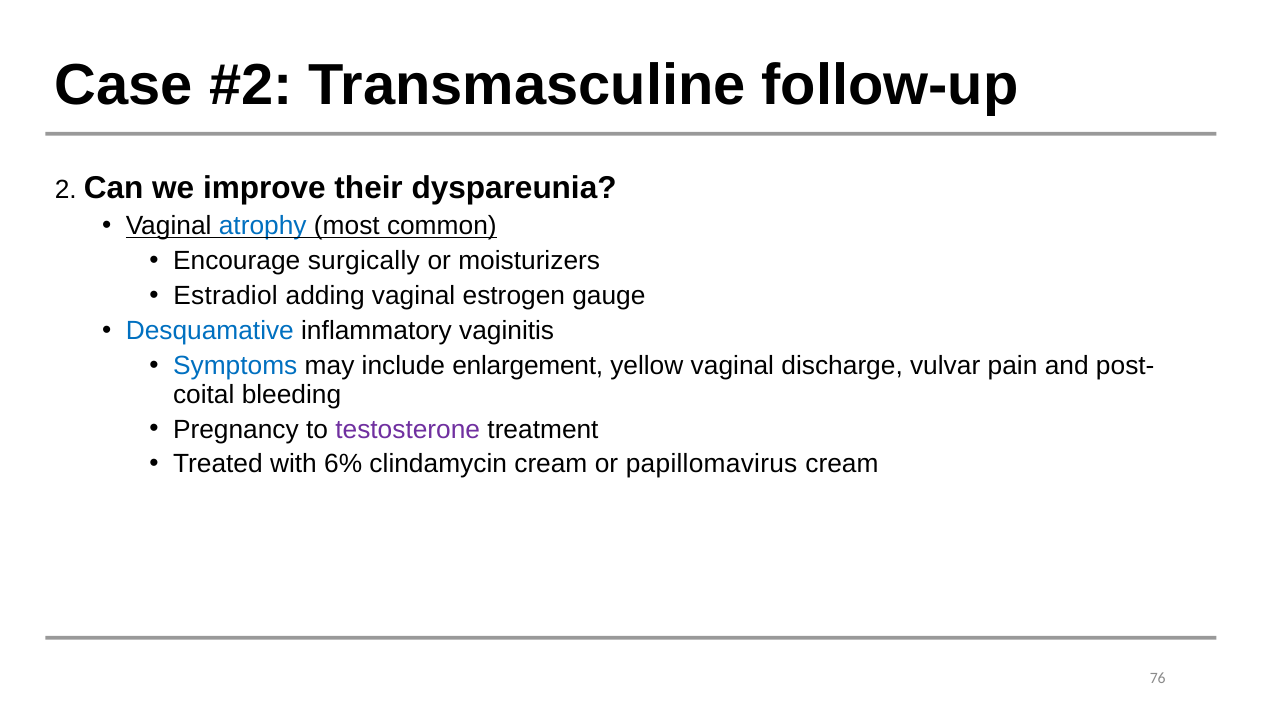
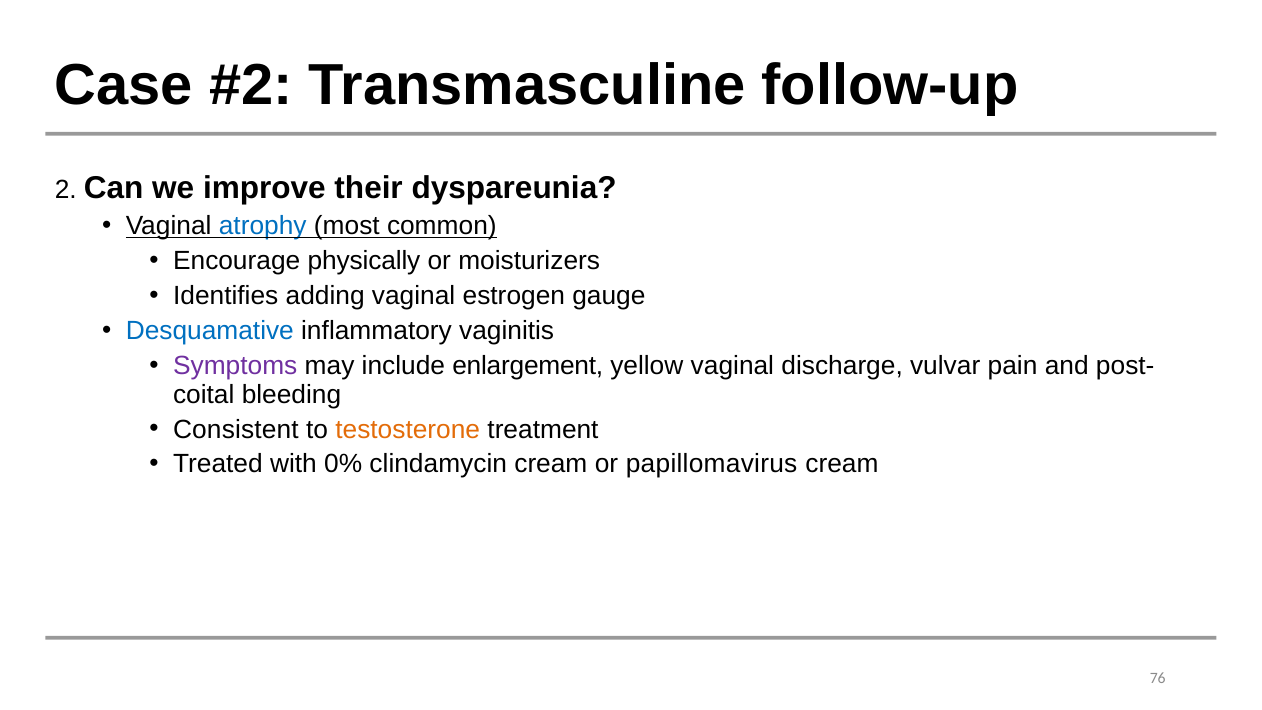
surgically: surgically -> physically
Estradiol: Estradiol -> Identifies
Symptoms colour: blue -> purple
Pregnancy: Pregnancy -> Consistent
testosterone colour: purple -> orange
6%: 6% -> 0%
